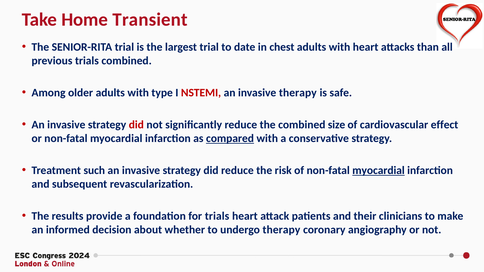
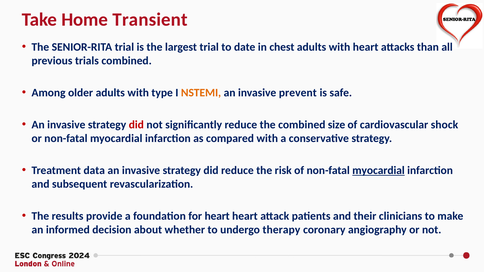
NSTEMI colour: red -> orange
invasive therapy: therapy -> prevent
effect: effect -> shock
compared underline: present -> none
such: such -> data
for trials: trials -> heart
